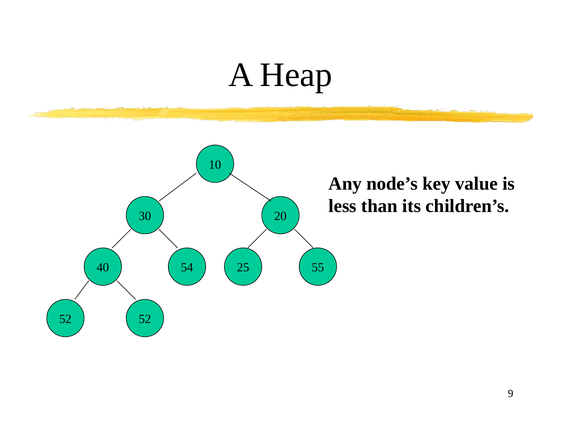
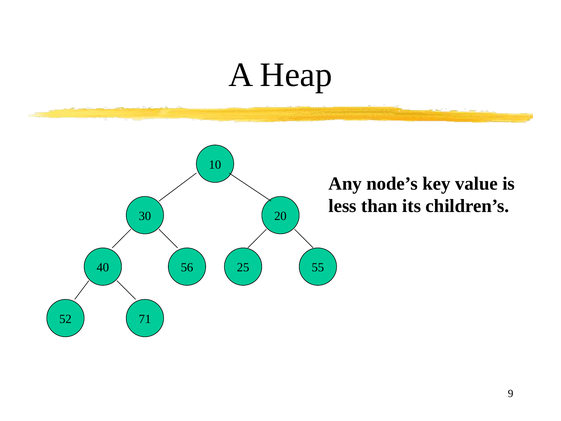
54: 54 -> 56
52 52: 52 -> 71
